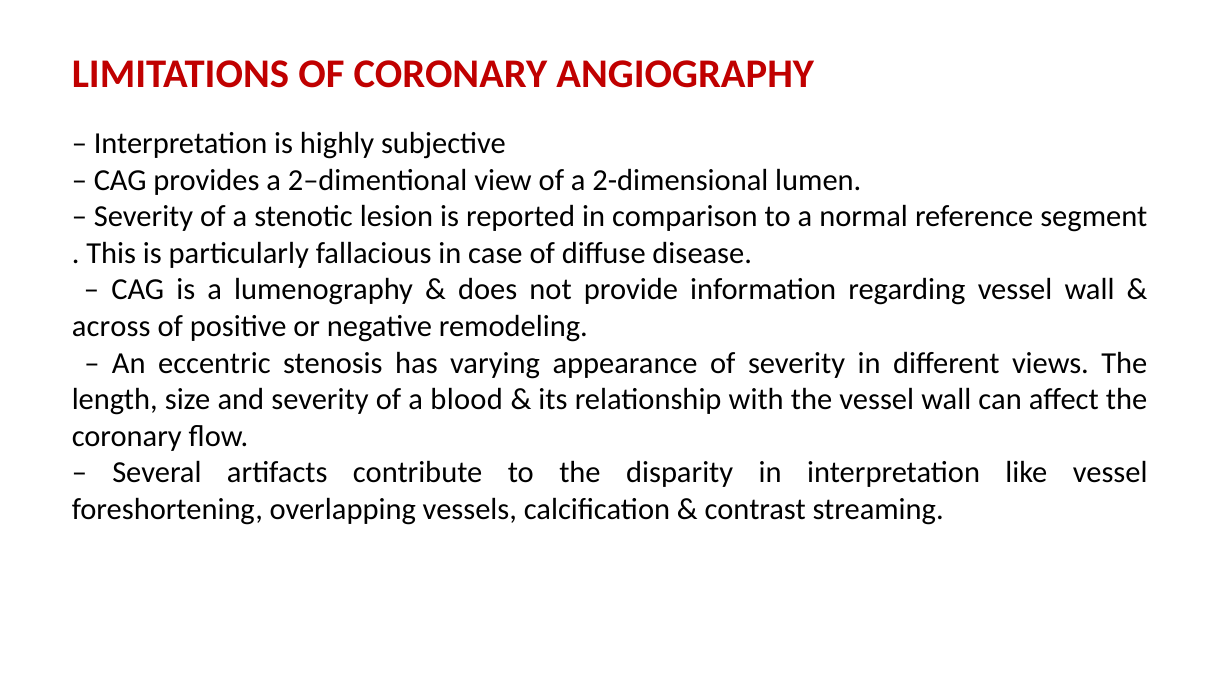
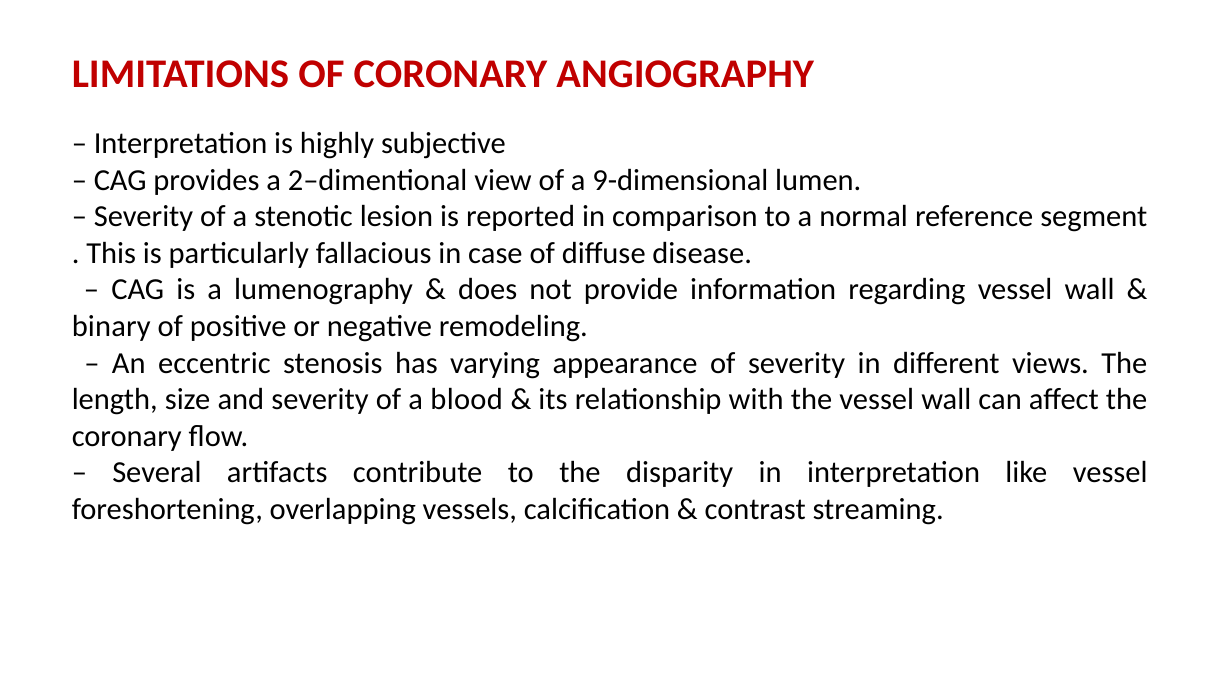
2-dimensional: 2-dimensional -> 9-dimensional
across: across -> binary
